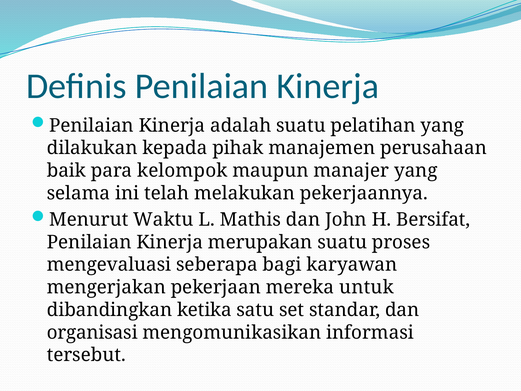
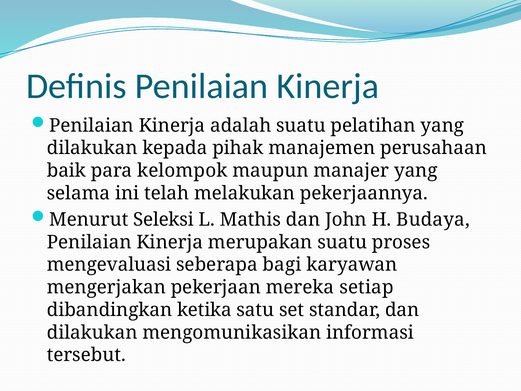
Waktu: Waktu -> Seleksi
Bersifat: Bersifat -> Budaya
untuk: untuk -> setiap
organisasi at (92, 332): organisasi -> dilakukan
